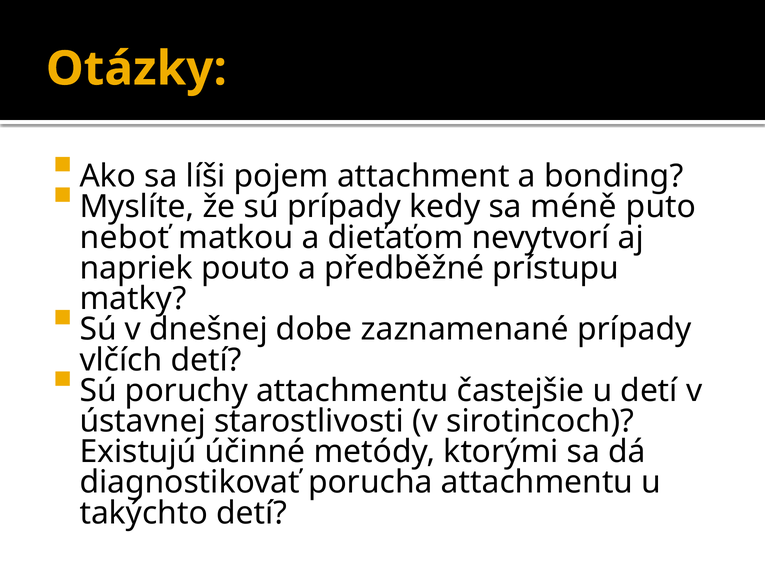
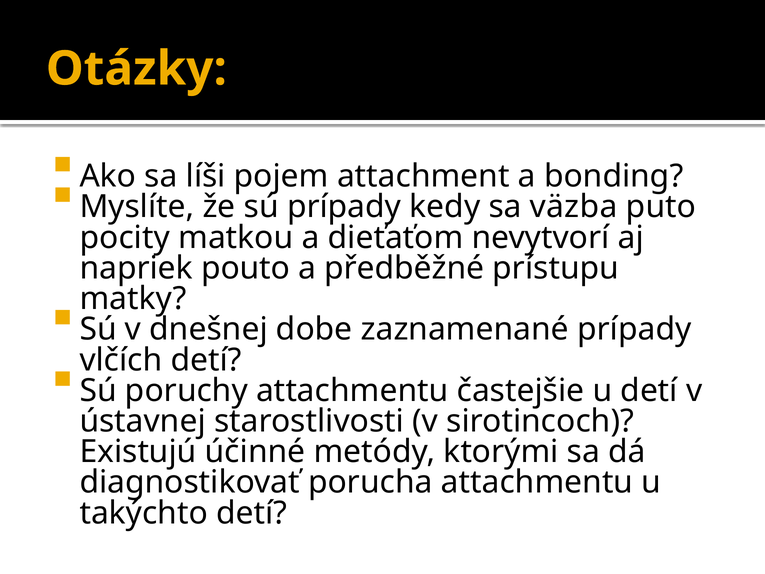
méně: méně -> väzba
neboť: neboť -> pocity
